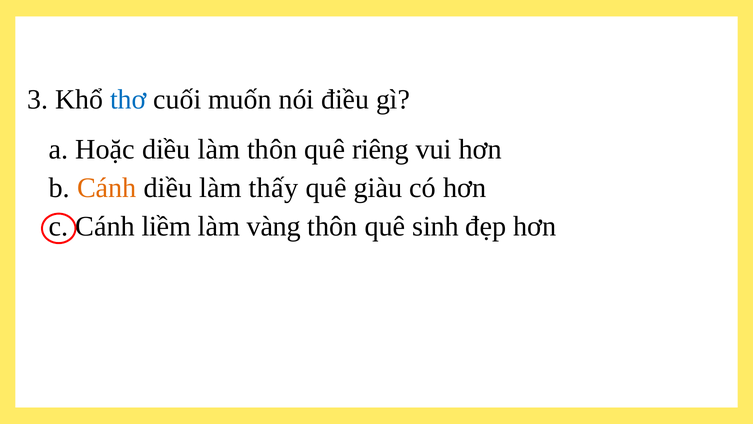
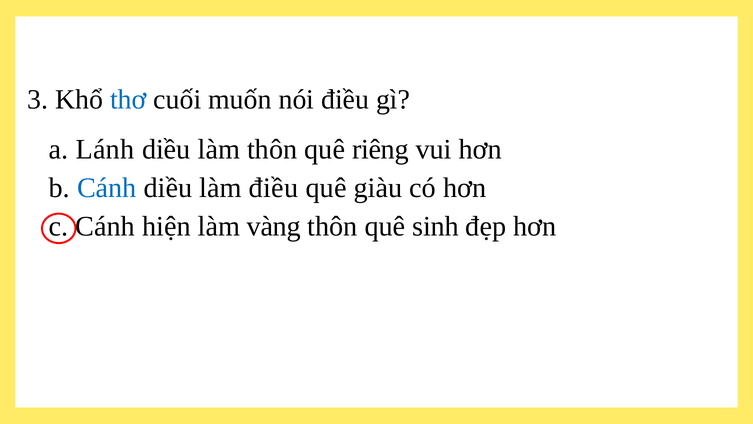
Hoặc: Hoặc -> Lánh
Cánh at (107, 188) colour: orange -> blue
làm thấy: thấy -> điều
liềm: liềm -> hiện
